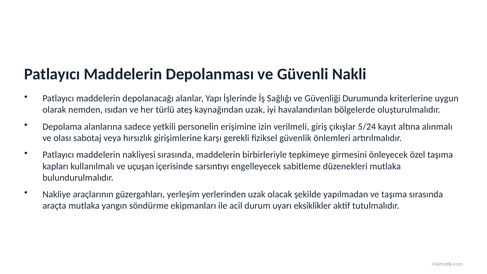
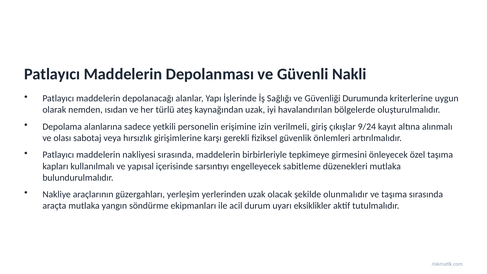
5/24: 5/24 -> 9/24
uçuşan: uçuşan -> yapısal
yapılmadan: yapılmadan -> olunmalıdır
